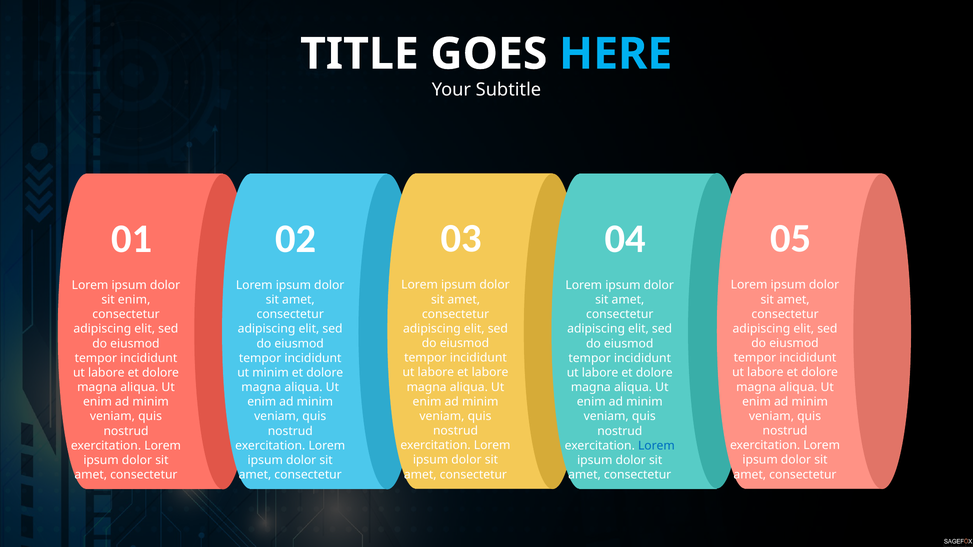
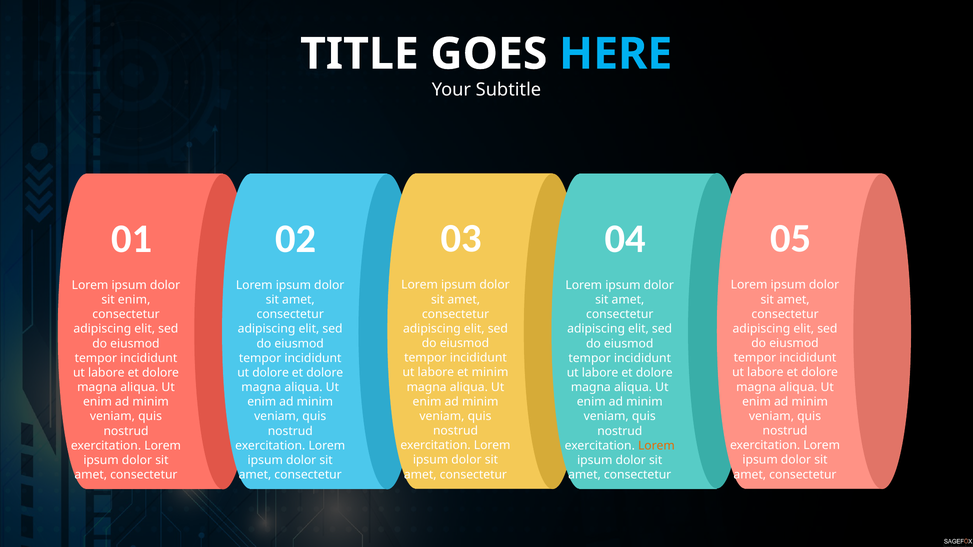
et labore: labore -> minim
ut minim: minim -> dolore
Lorem at (656, 446) colour: blue -> orange
